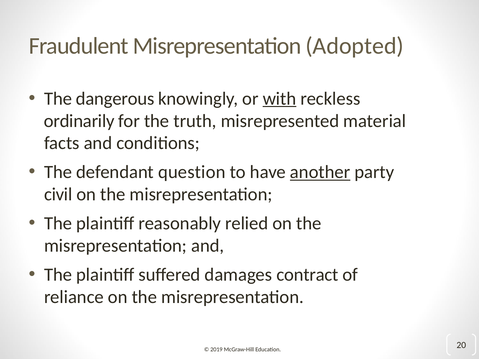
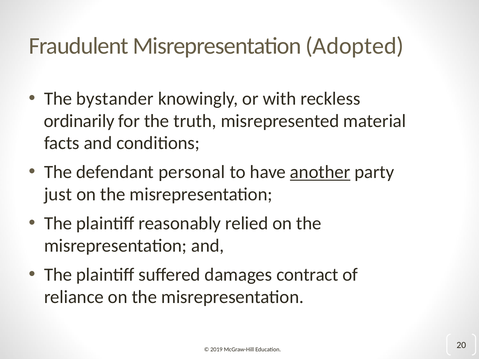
dangerous: dangerous -> bystander
with underline: present -> none
question: question -> personal
civil: civil -> just
